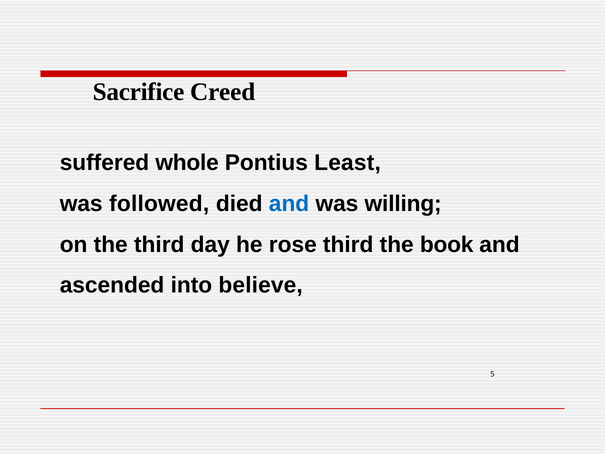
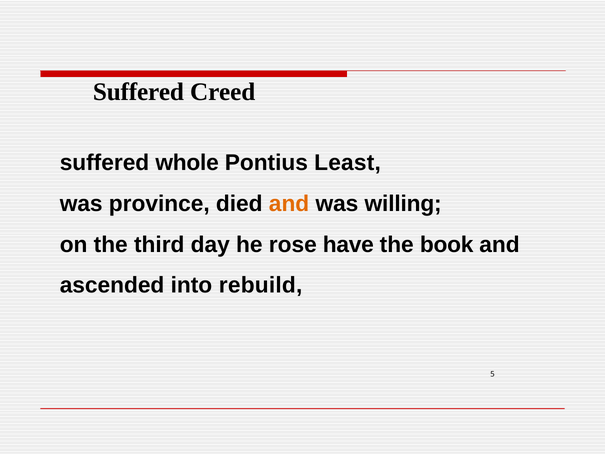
Sacrifice at (139, 92): Sacrifice -> Suffered
followed: followed -> province
and at (289, 204) colour: blue -> orange
rose third: third -> have
believe: believe -> rebuild
